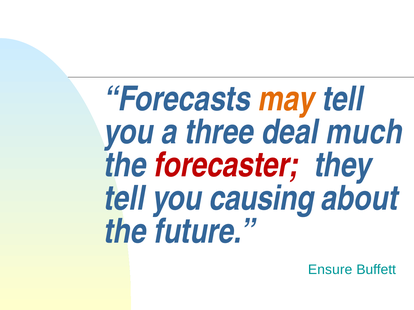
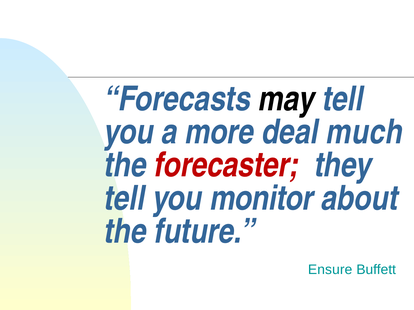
may colour: orange -> black
three: three -> more
causing: causing -> monitor
